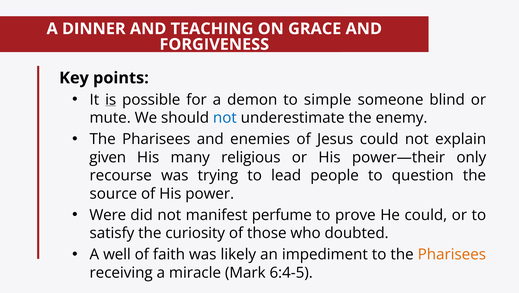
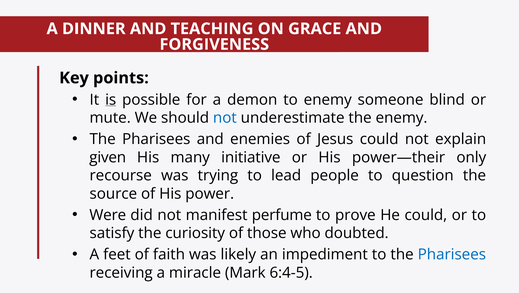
to simple: simple -> enemy
religious: religious -> initiative
well: well -> feet
Pharisees at (452, 254) colour: orange -> blue
